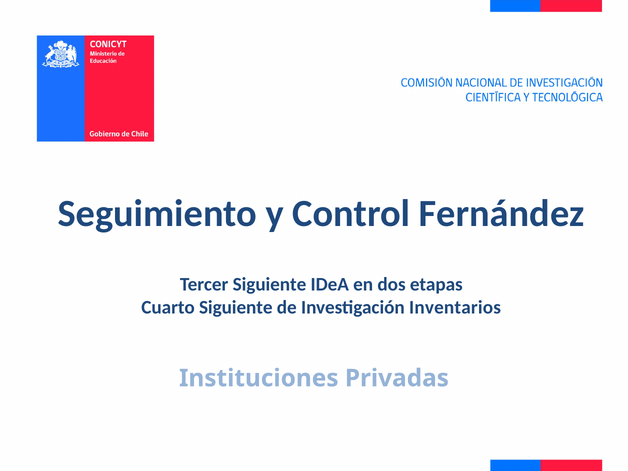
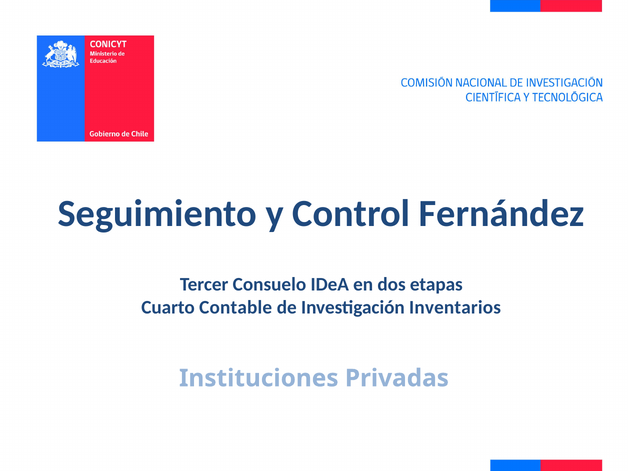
Tercer Siguiente: Siguiente -> Consuelo
Cuarto Siguiente: Siguiente -> Contable
